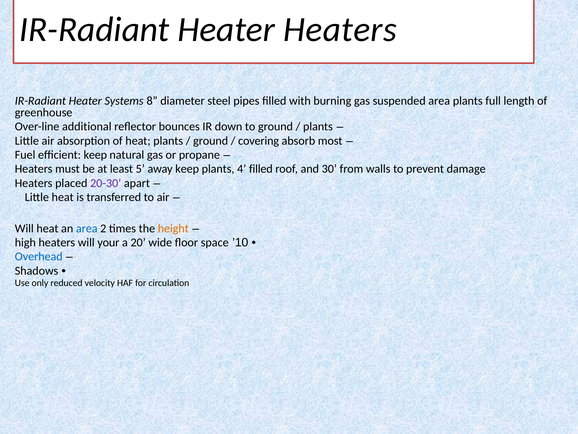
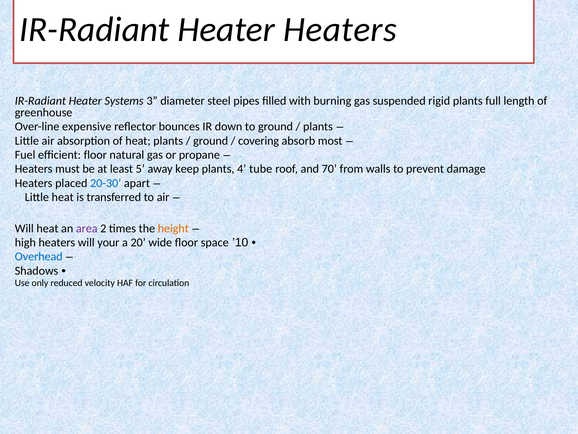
8: 8 -> 3
suspended area: area -> rigid
additional: additional -> expensive
efficient keep: keep -> floor
4 filled: filled -> tube
30: 30 -> 70
20-30 colour: purple -> blue
area at (87, 228) colour: blue -> purple
